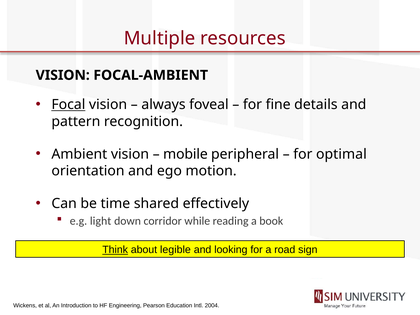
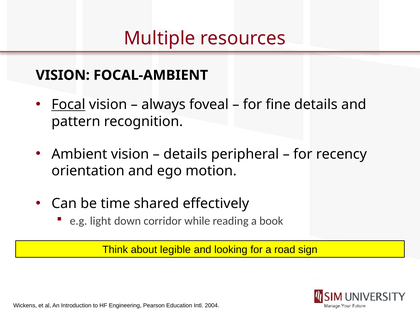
mobile at (185, 154): mobile -> details
optimal: optimal -> recency
Think underline: present -> none
